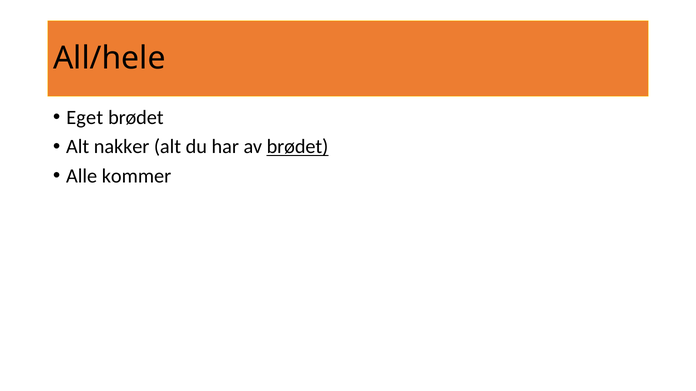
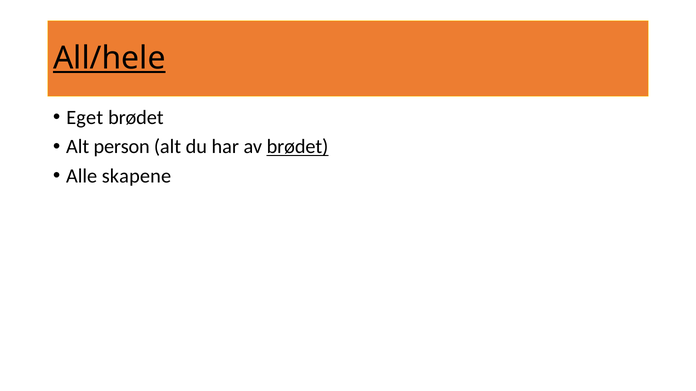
All/hele underline: none -> present
nakker: nakker -> person
kommer: kommer -> skapene
